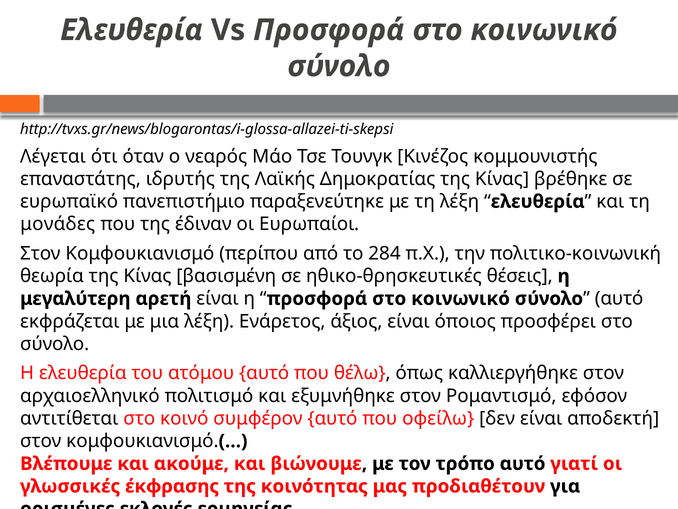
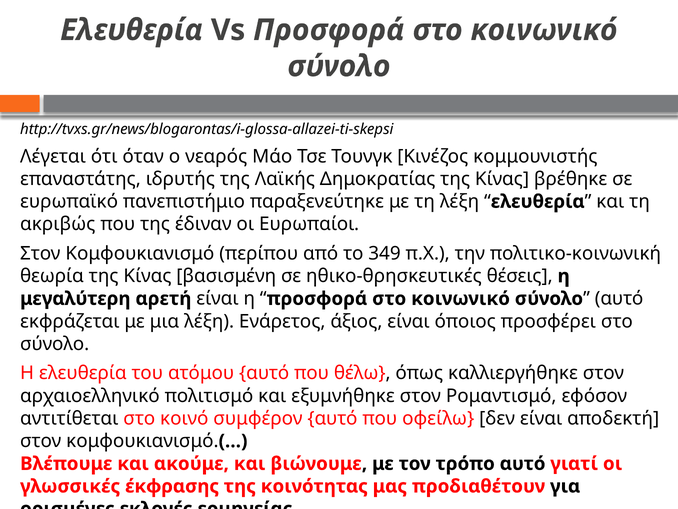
μονάδες: μονάδες -> ακριβώς
284: 284 -> 349
